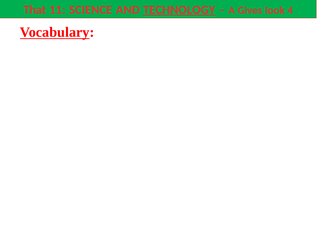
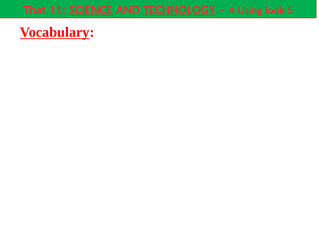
SCIENCE underline: none -> present
Gives: Gives -> Using
4: 4 -> 5
